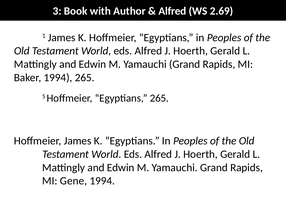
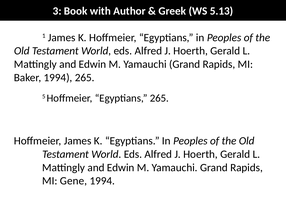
Alfred at (172, 11): Alfred -> Greek
2.69: 2.69 -> 5.13
